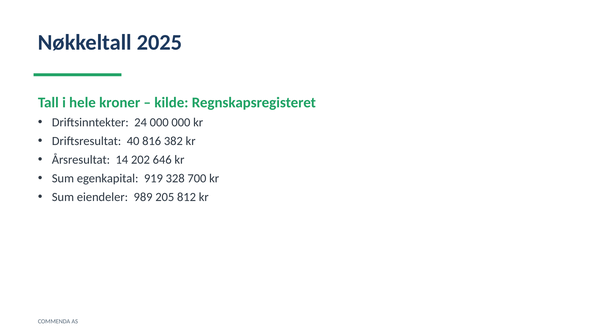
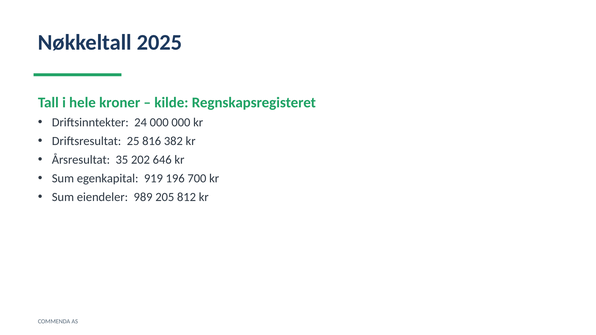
40: 40 -> 25
14: 14 -> 35
328: 328 -> 196
